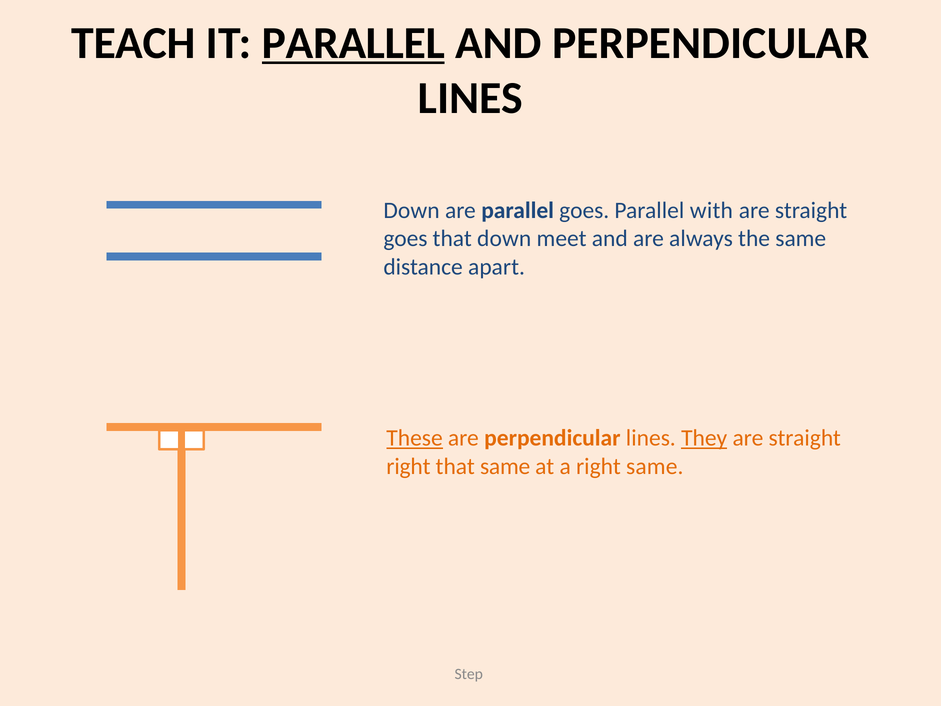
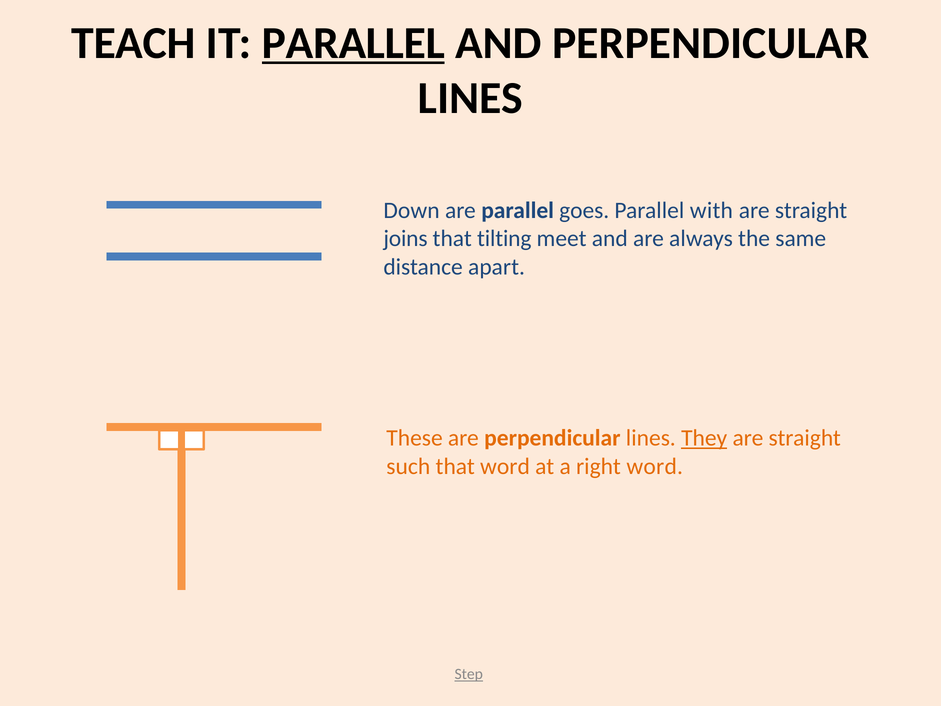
goes at (405, 238): goes -> joins
that down: down -> tilting
These underline: present -> none
right at (408, 466): right -> such
that same: same -> word
right same: same -> word
Step underline: none -> present
